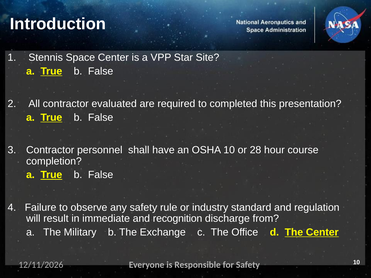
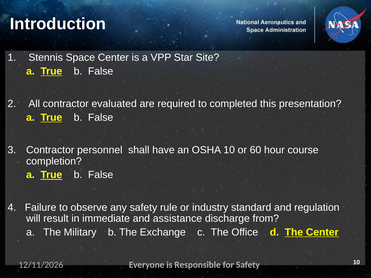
28: 28 -> 60
recognition: recognition -> assistance
